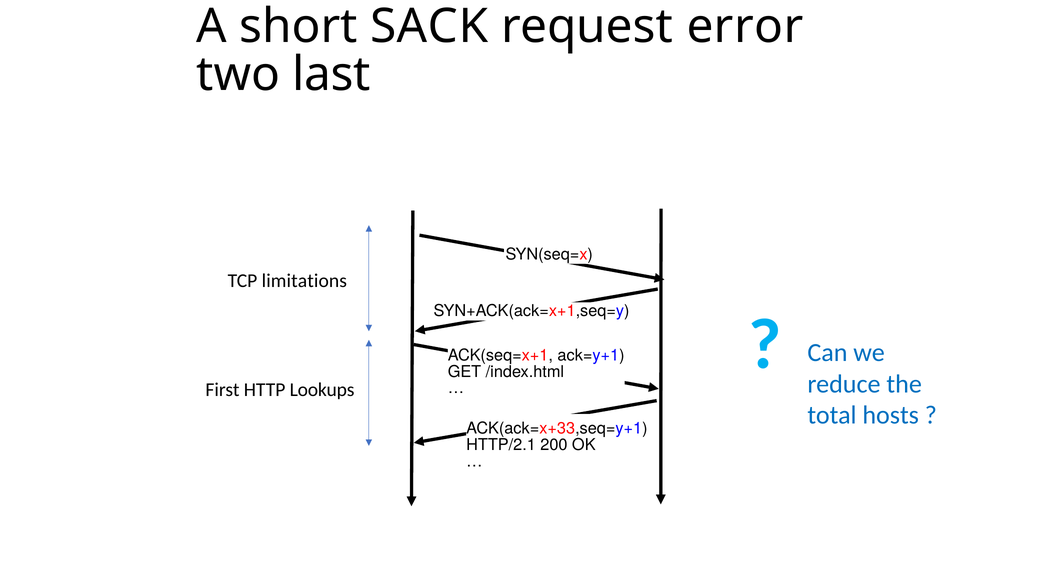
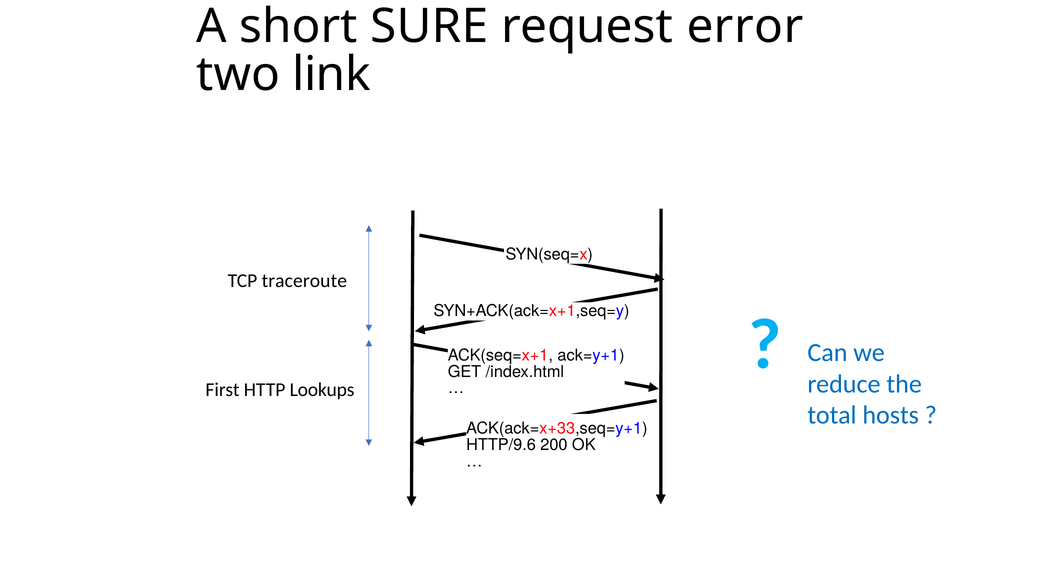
SACK: SACK -> SURE
last: last -> link
limitations: limitations -> traceroute
HTTP/2.1: HTTP/2.1 -> HTTP/9.6
